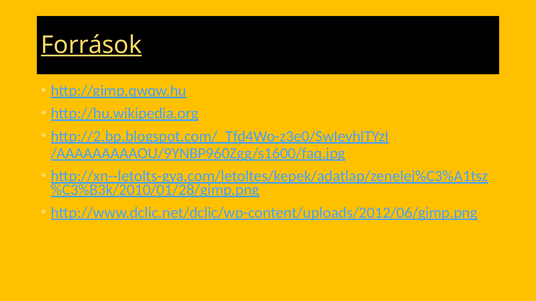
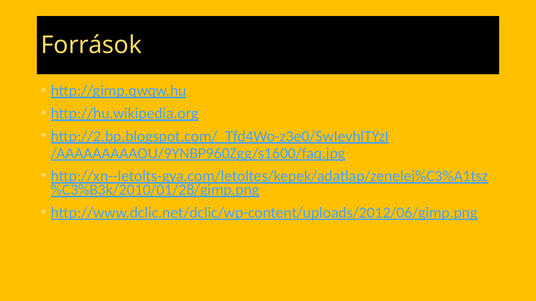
Források underline: present -> none
